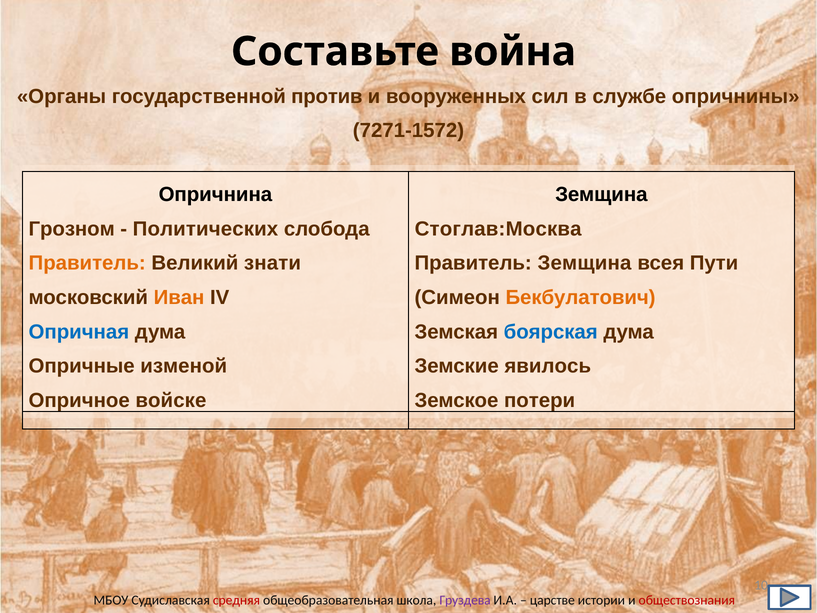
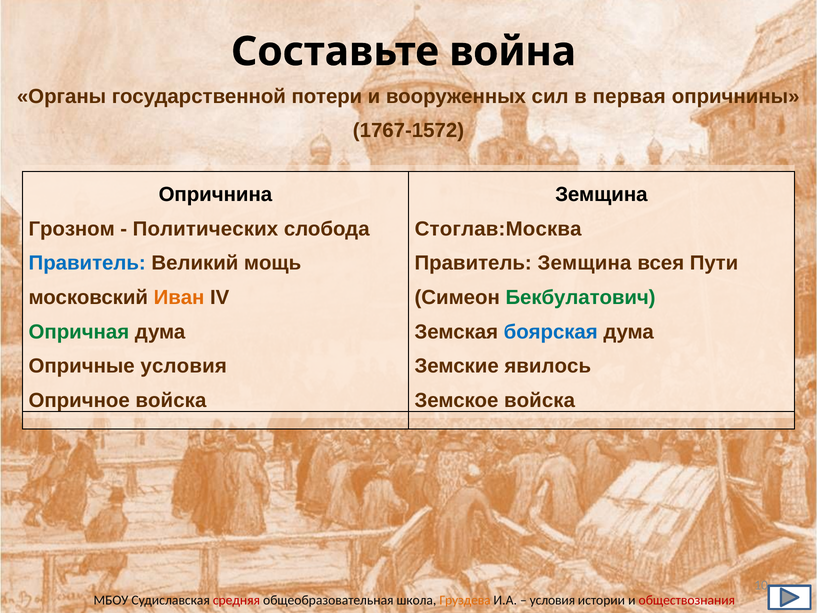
против: против -> потери
службе: службе -> первая
7271-1572: 7271-1572 -> 1767-1572
Правитель at (87, 263) colour: orange -> blue
знати: знати -> мощь
Бекбулатович colour: orange -> green
Опричная colour: blue -> green
Опричные изменой: изменой -> условия
Опричное войске: войске -> войска
Земское потери: потери -> войска
Груздева colour: purple -> orange
царстве at (552, 600): царстве -> условия
